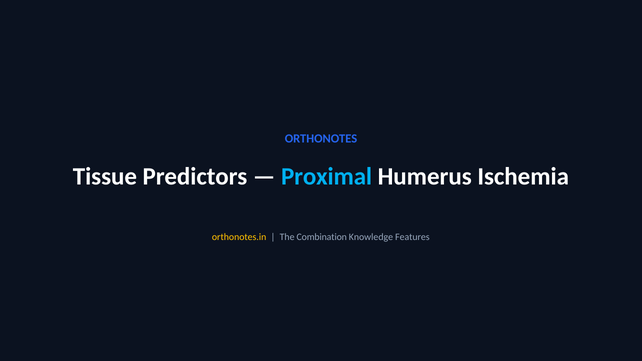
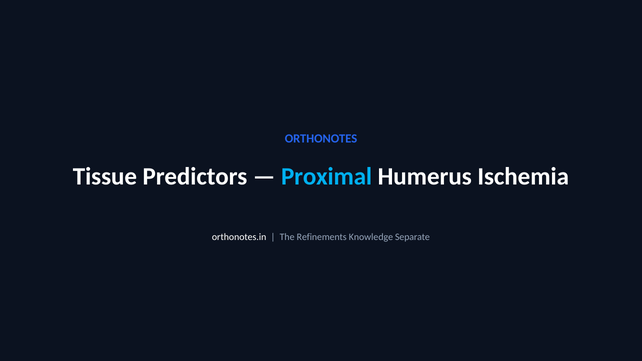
orthonotes.in colour: yellow -> white
Combination: Combination -> Refinements
Features: Features -> Separate
